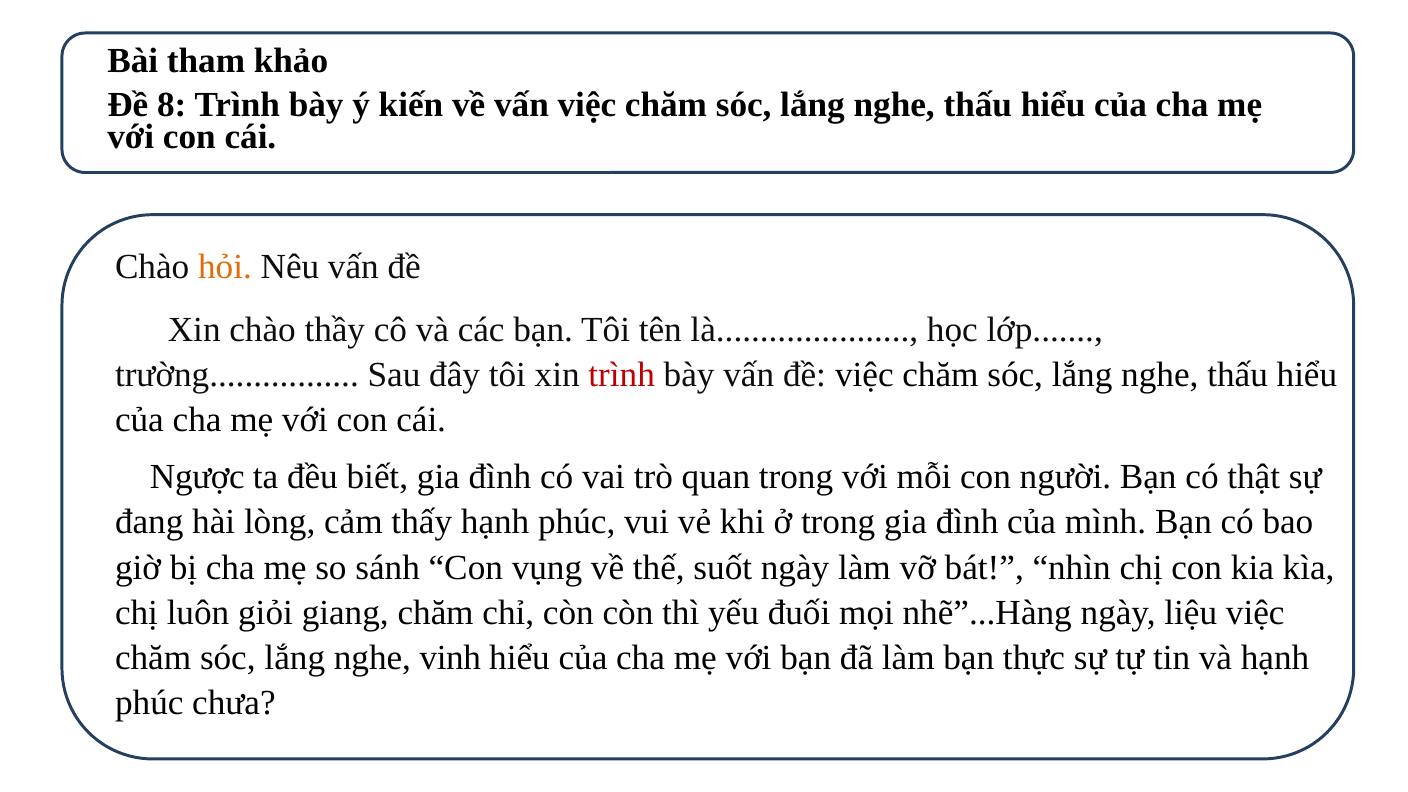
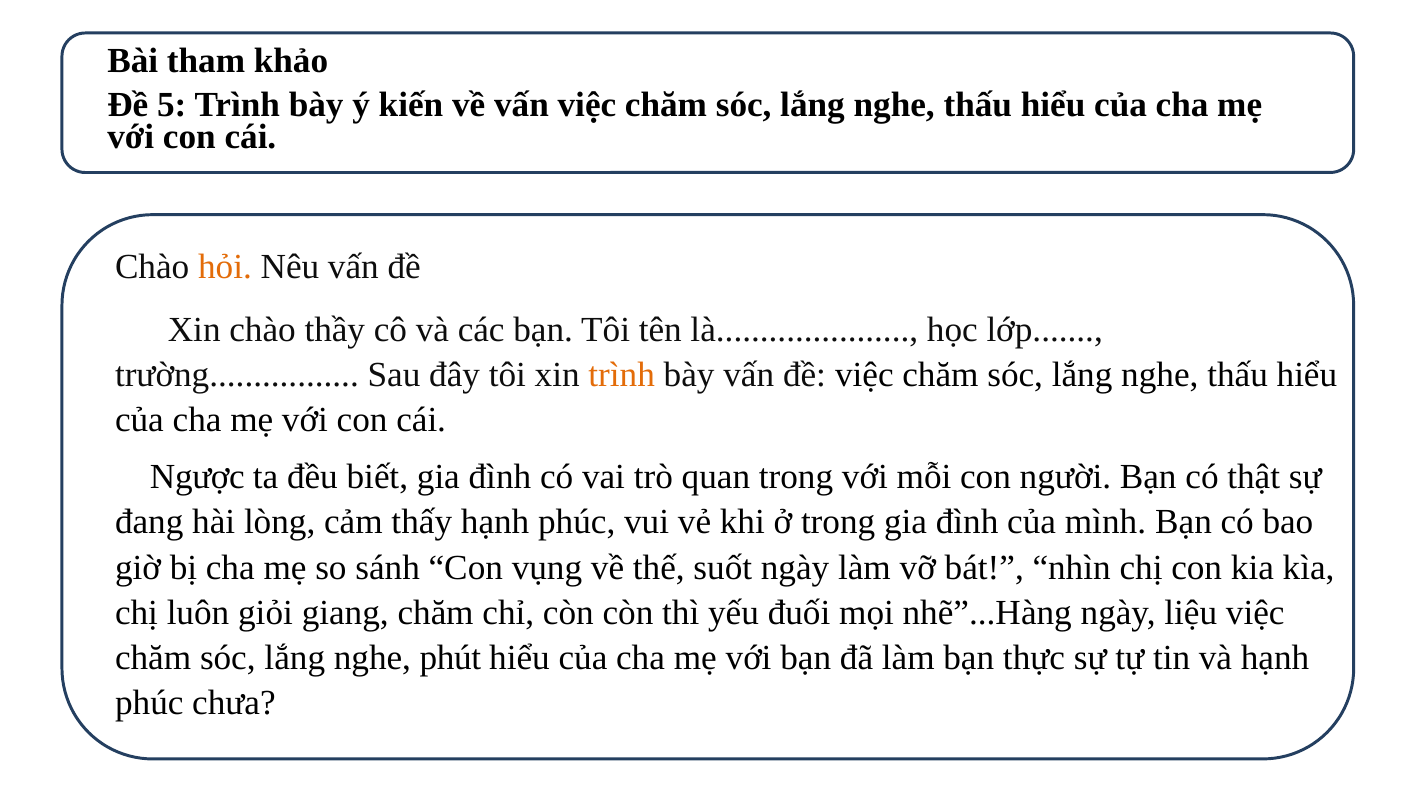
8: 8 -> 5
trình at (622, 375) colour: red -> orange
vinh: vinh -> phút
